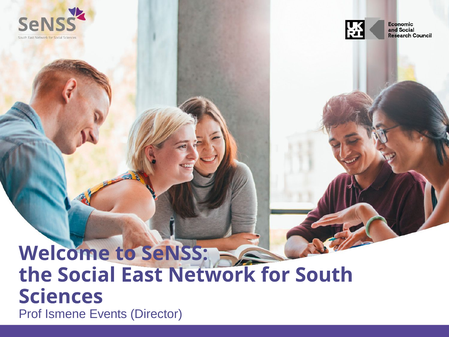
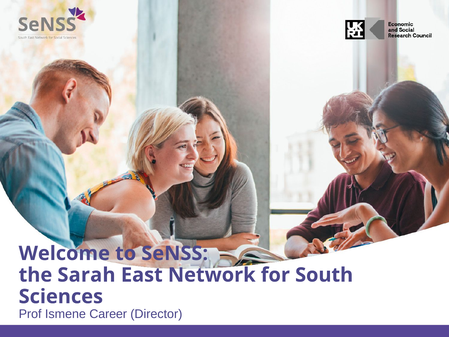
Social: Social -> Sarah
Events: Events -> Career
